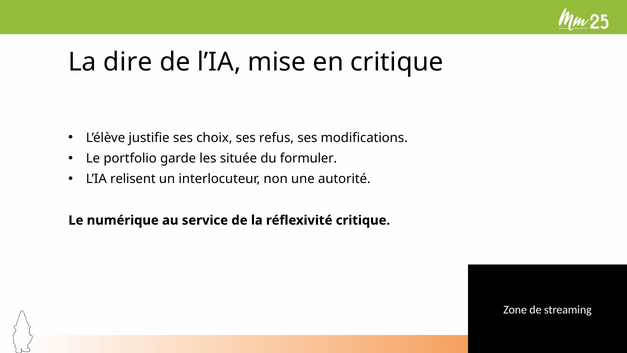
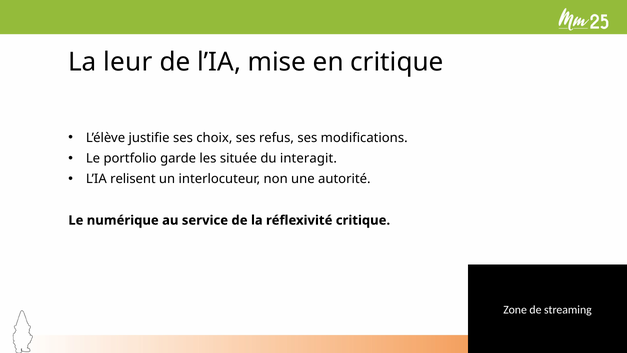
dire: dire -> leur
formuler: formuler -> interagit
